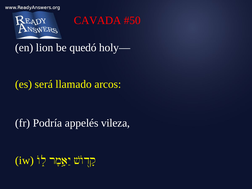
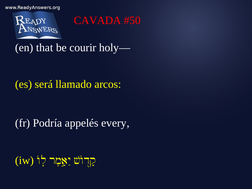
lion: lion -> that
quedó: quedó -> courir
vileza: vileza -> every
